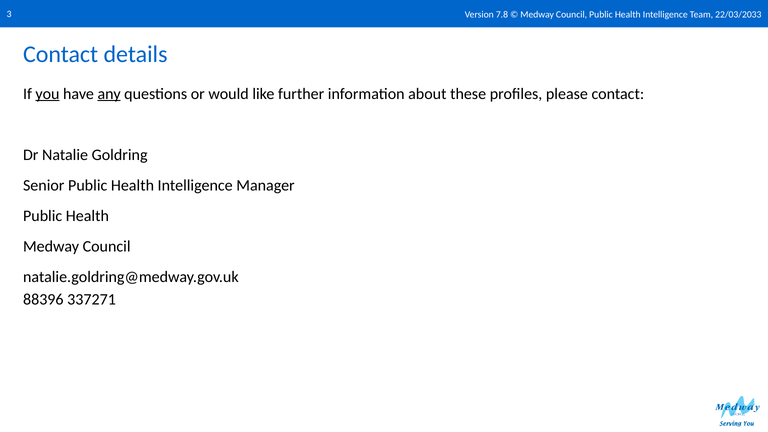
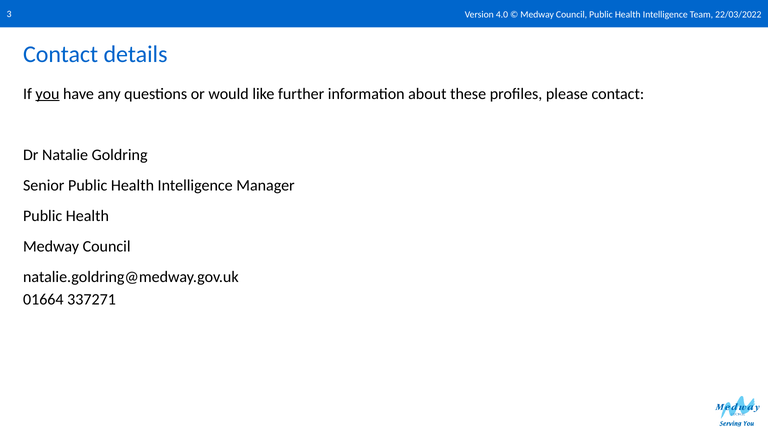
7.8: 7.8 -> 4.0
22/03/2033: 22/03/2033 -> 22/03/2022
any underline: present -> none
88396: 88396 -> 01664
